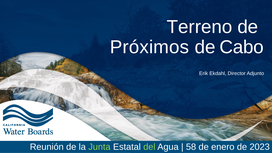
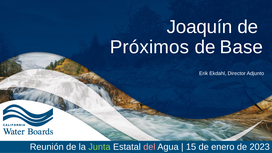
Terreno: Terreno -> Joaquín
Cabo: Cabo -> Base
del colour: light green -> pink
58: 58 -> 15
